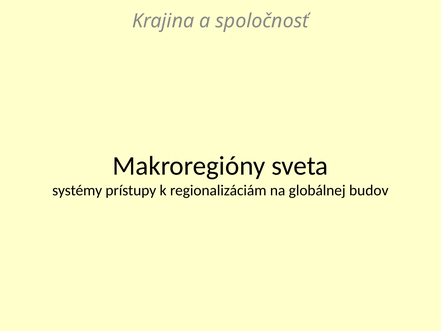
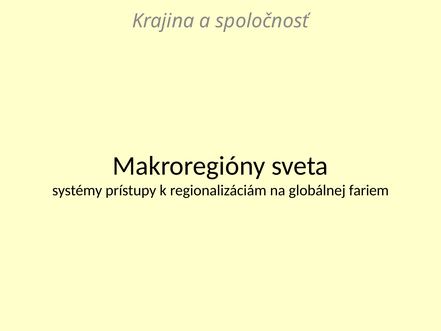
budov: budov -> fariem
